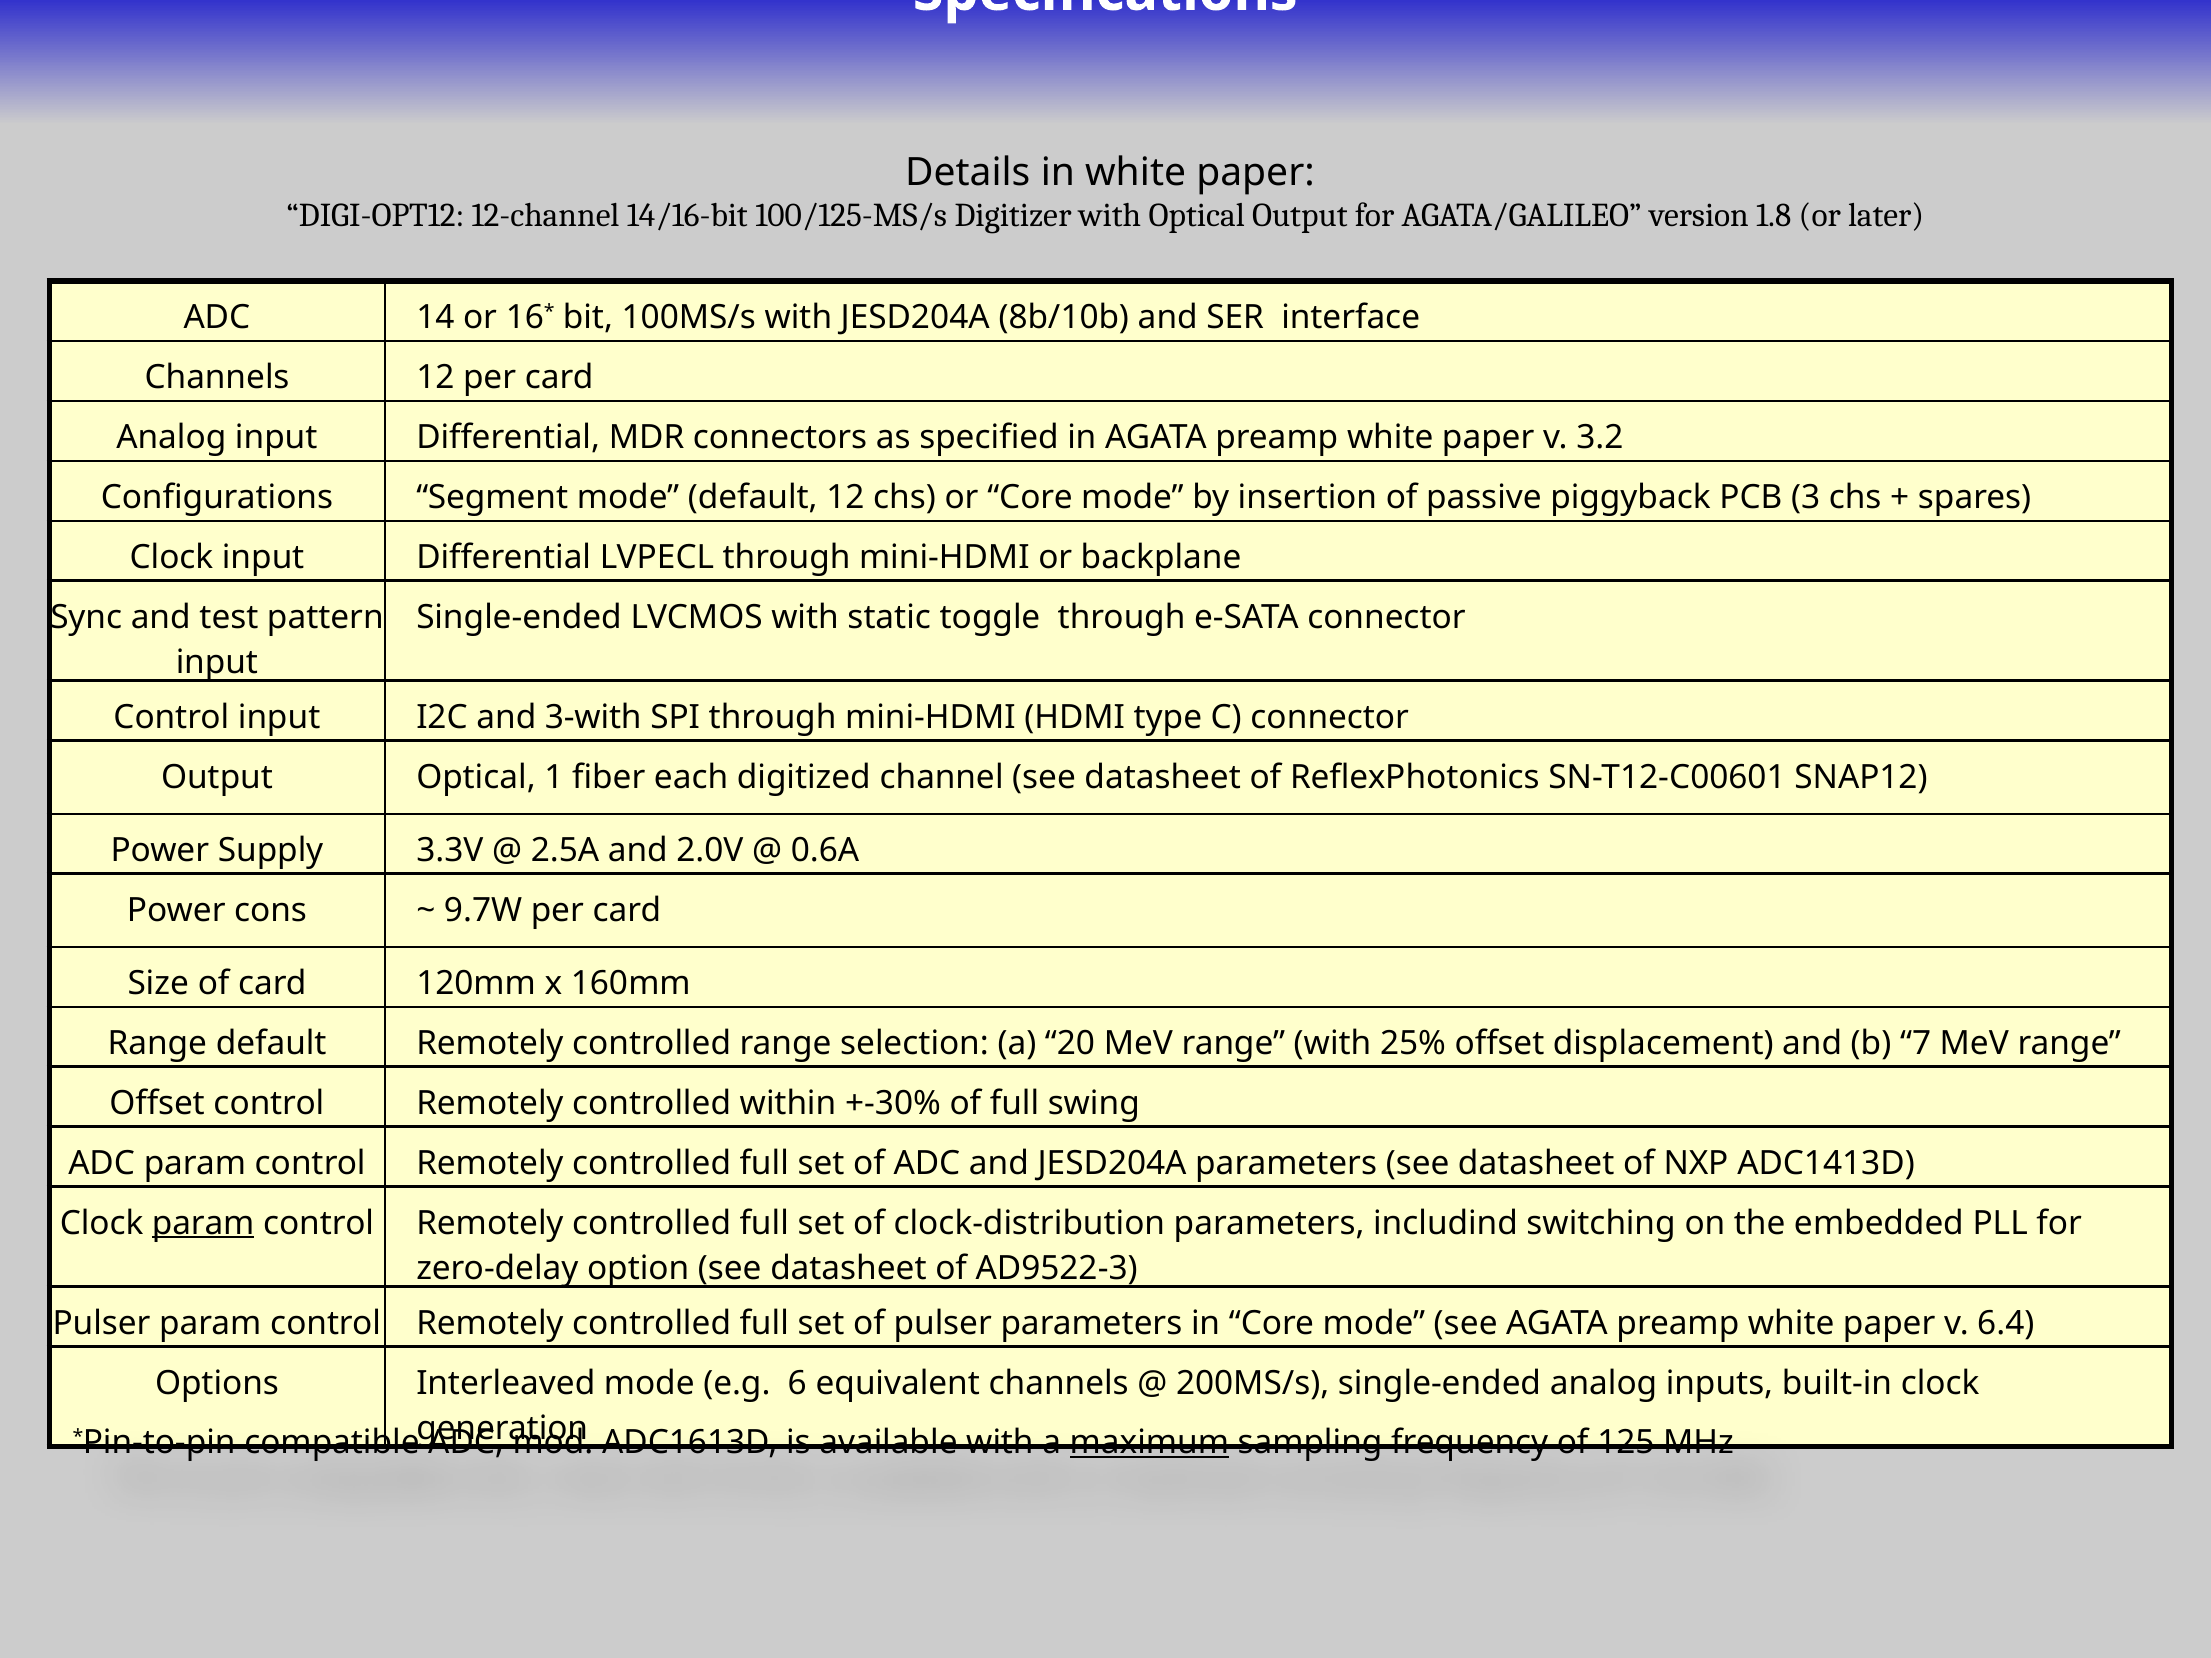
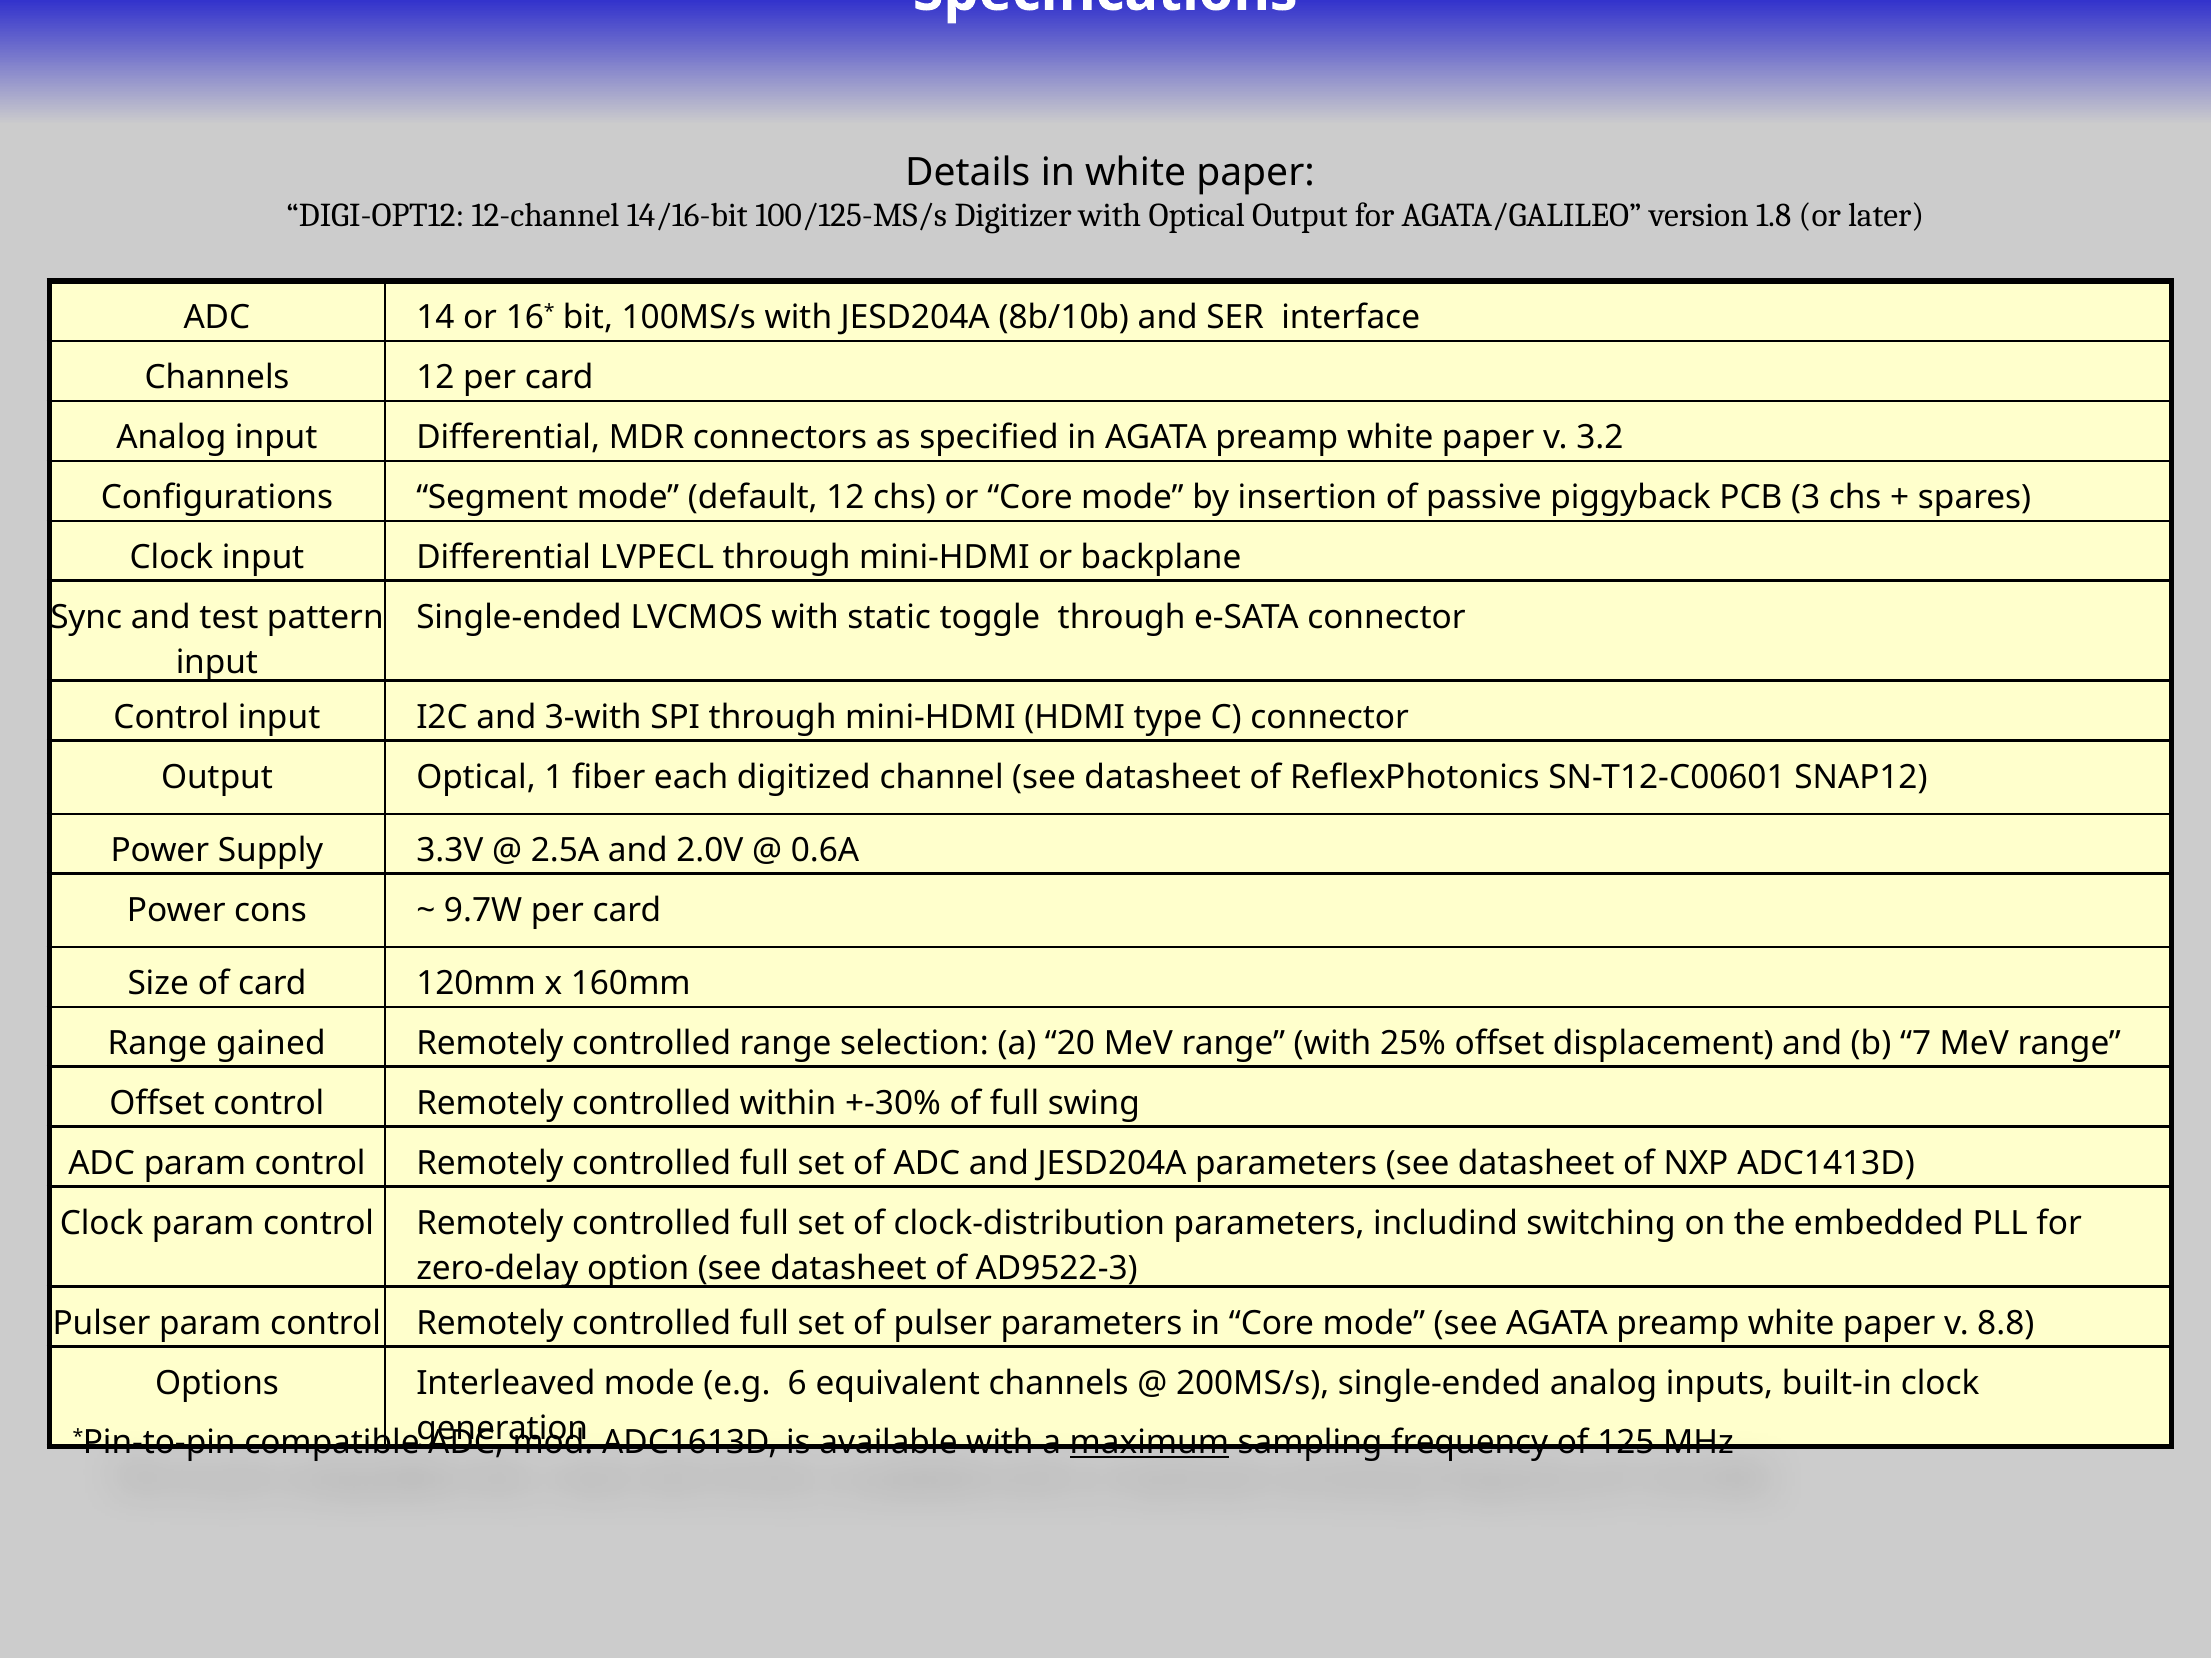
Range default: default -> gained
param at (203, 1223) underline: present -> none
6.4: 6.4 -> 8.8
